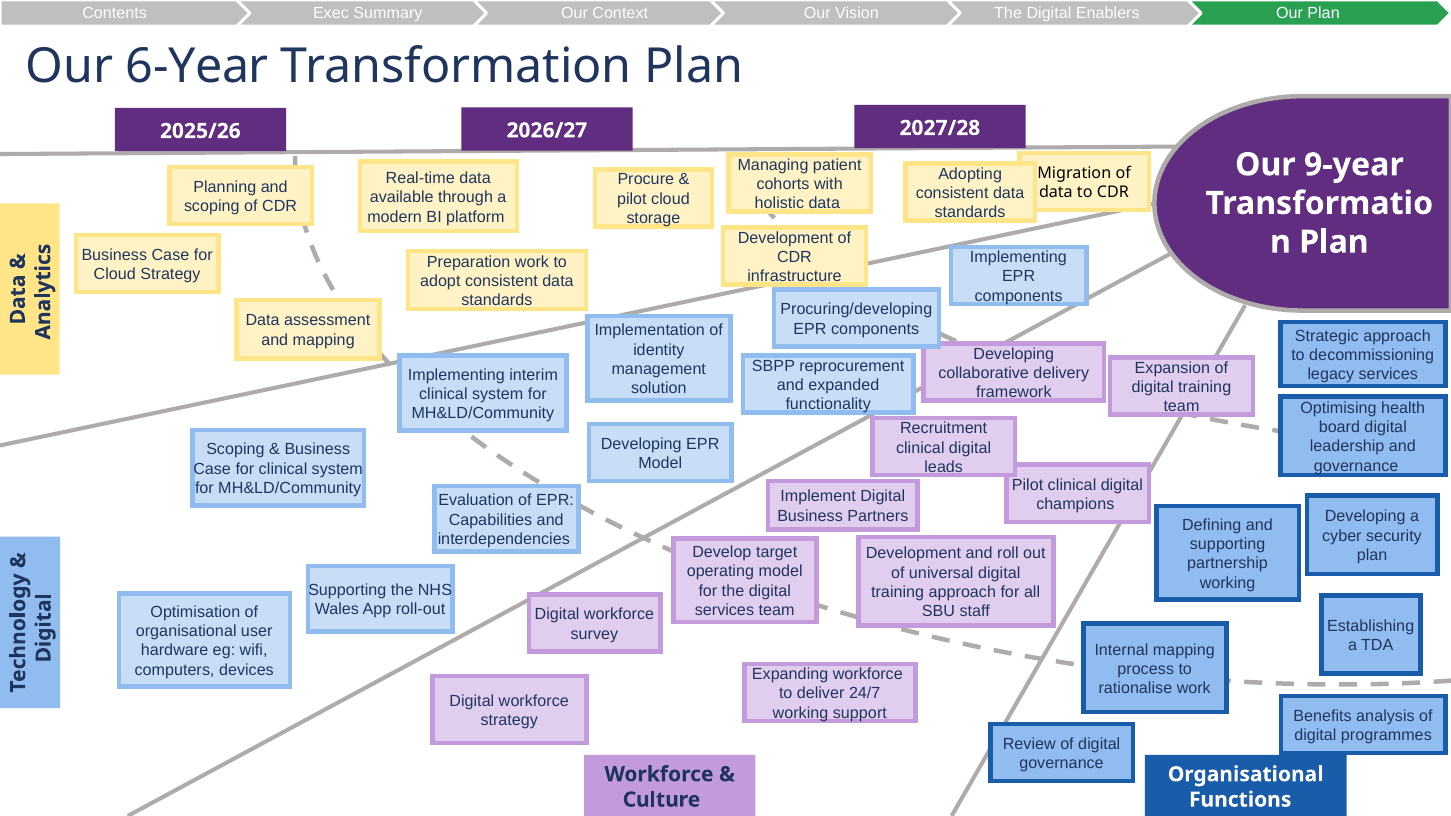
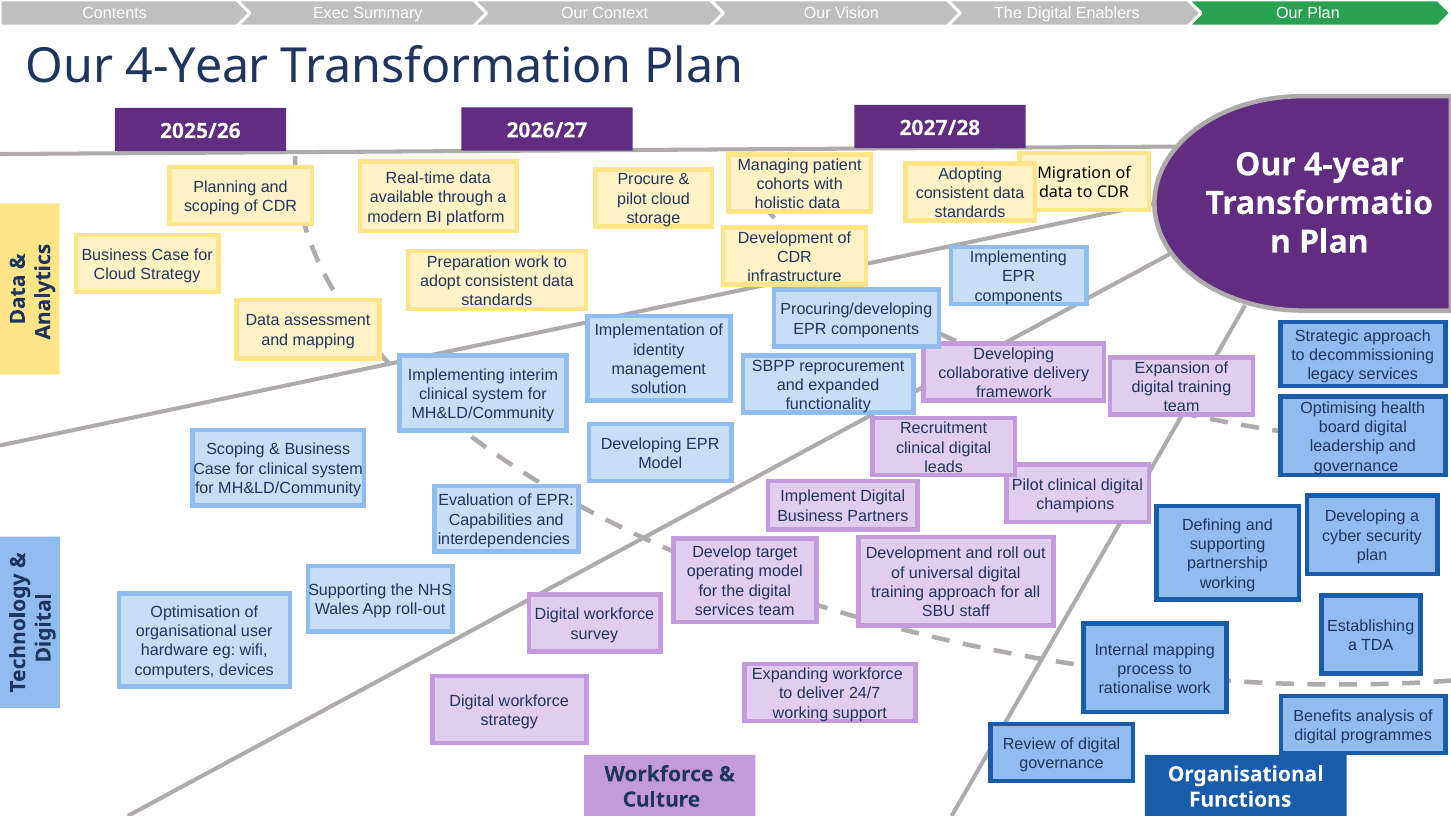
6-Year at (197, 66): 6-Year -> 4-Year
9-year at (1354, 165): 9-year -> 4-year
